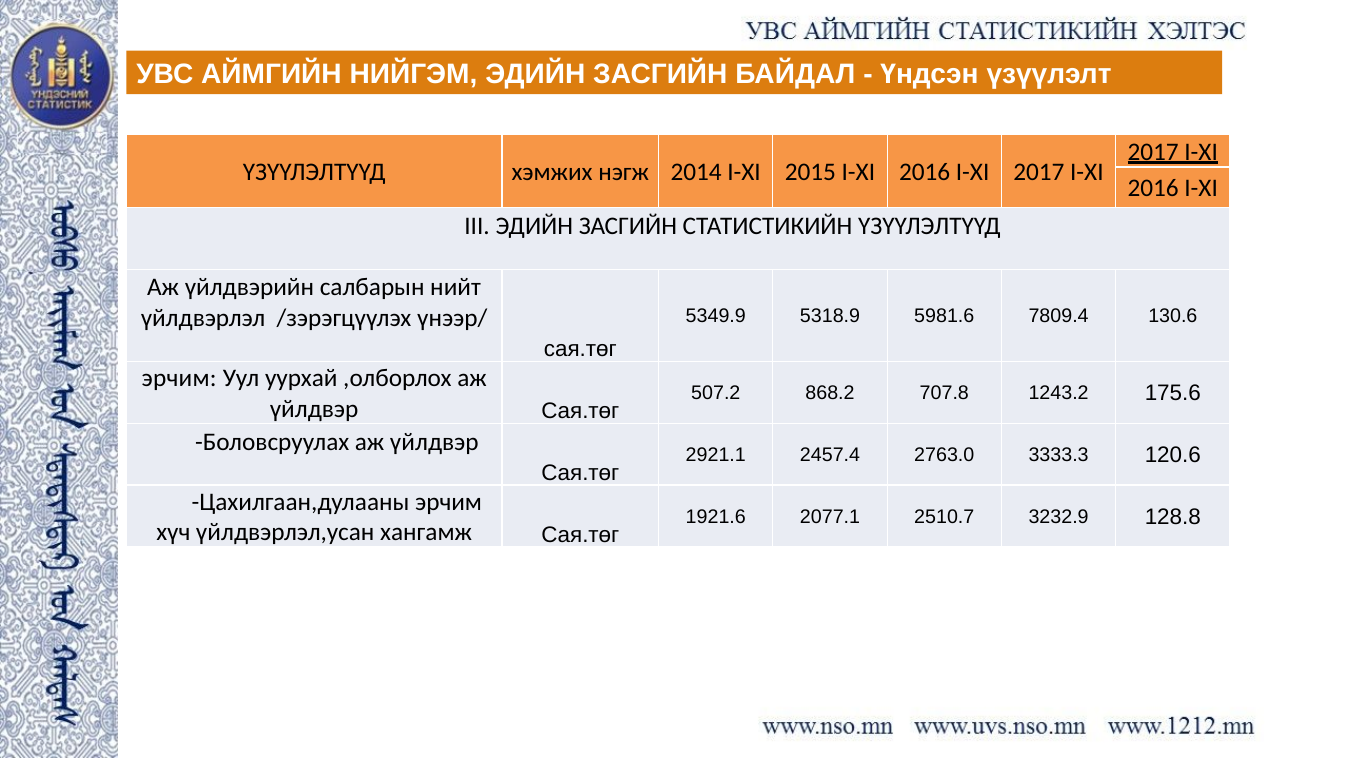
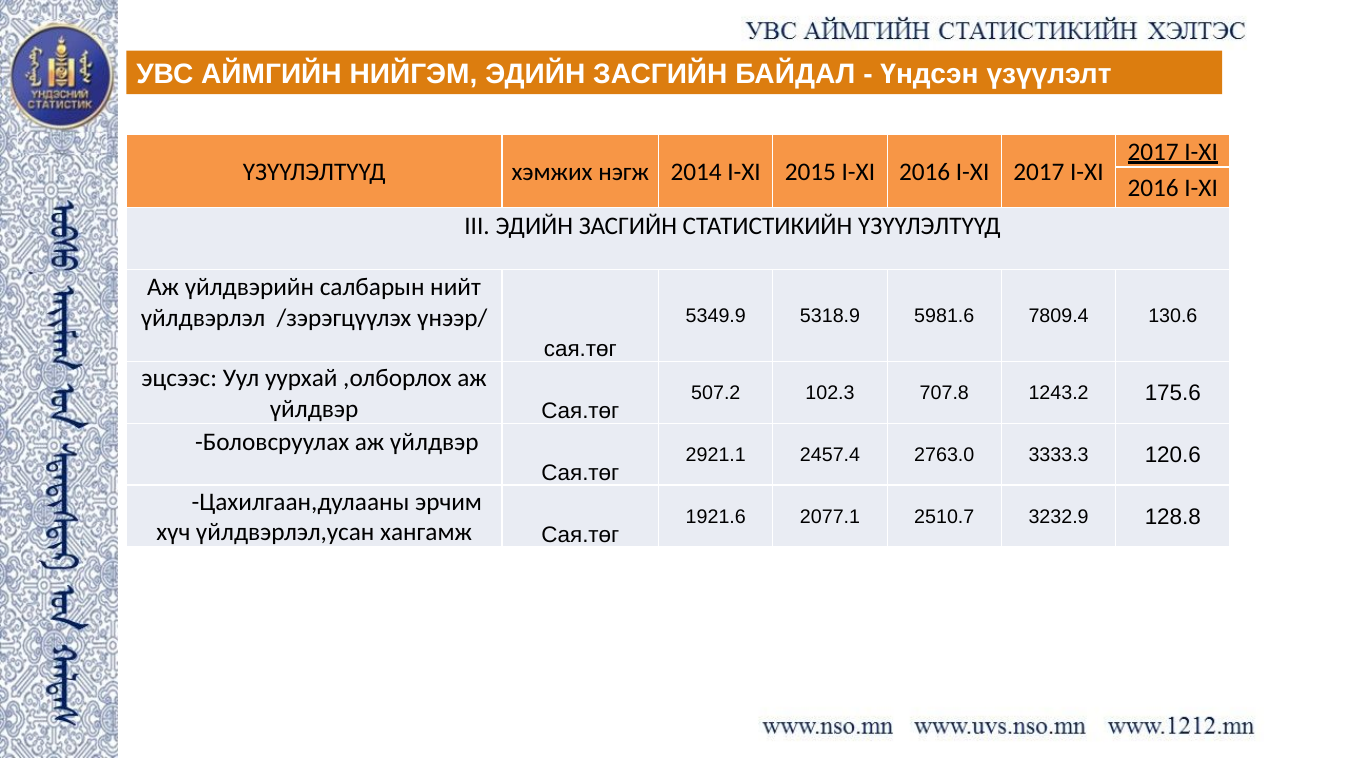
эрчим at (179, 379): эрчим -> эцсээс
868.2: 868.2 -> 102.3
